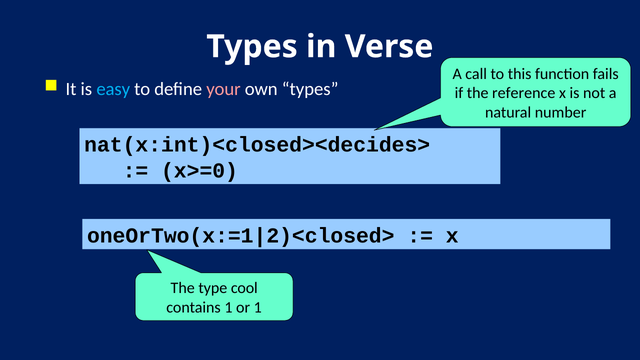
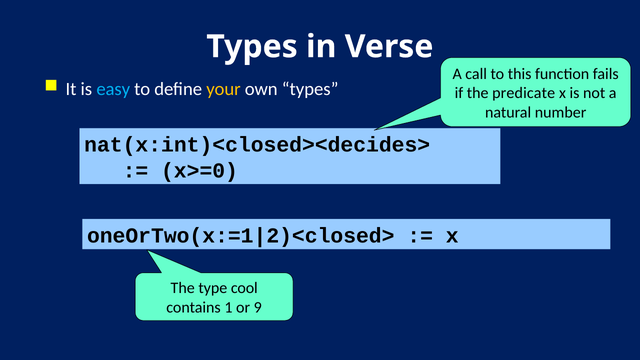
your colour: pink -> yellow
reference: reference -> predicate
or 1: 1 -> 9
